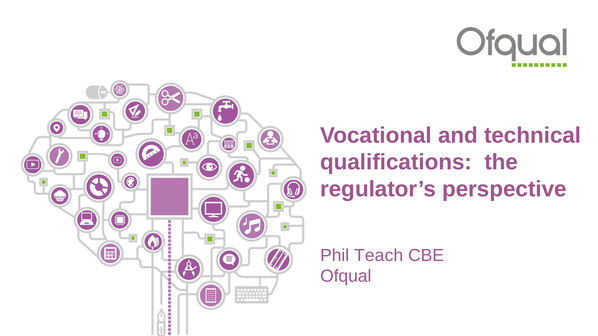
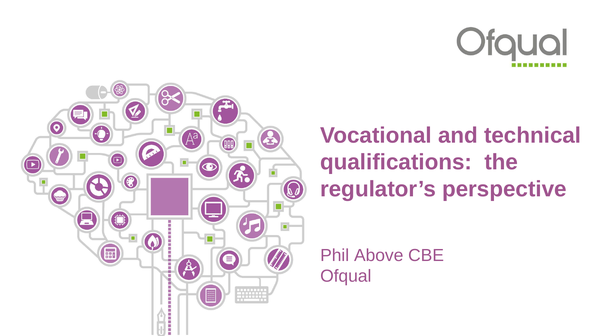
Teach: Teach -> Above
